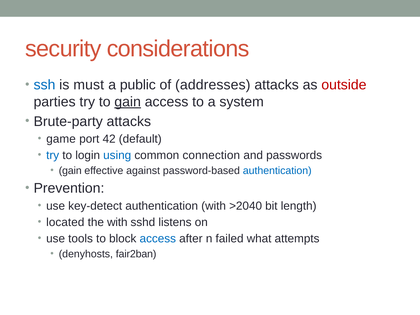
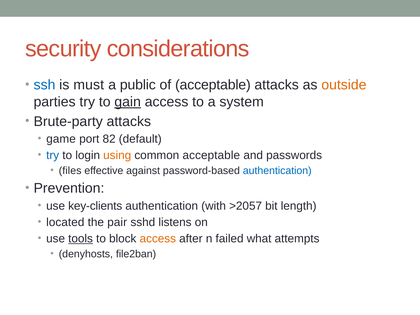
of addresses: addresses -> acceptable
outside colour: red -> orange
42: 42 -> 82
using colour: blue -> orange
common connection: connection -> acceptable
gain at (70, 171): gain -> files
key-detect: key-detect -> key-clients
>2040: >2040 -> >2057
the with: with -> pair
tools underline: none -> present
access at (158, 239) colour: blue -> orange
fair2ban: fair2ban -> file2ban
